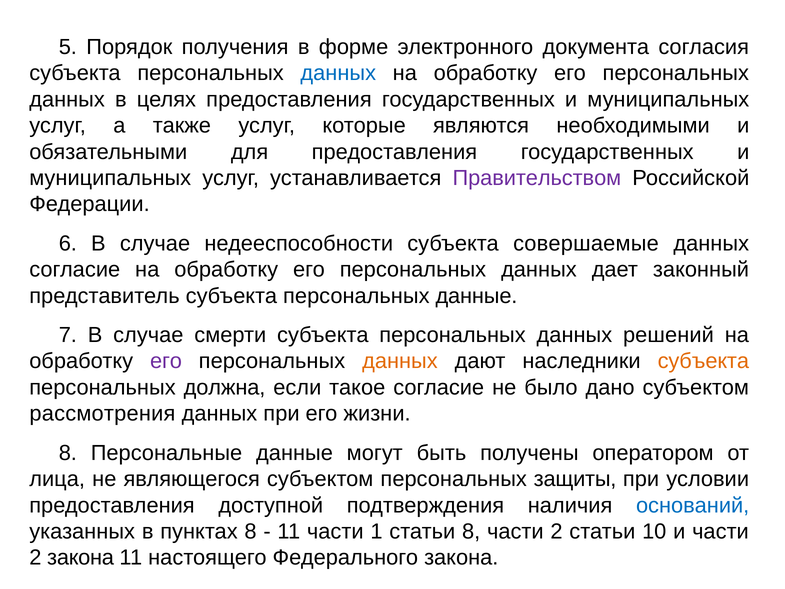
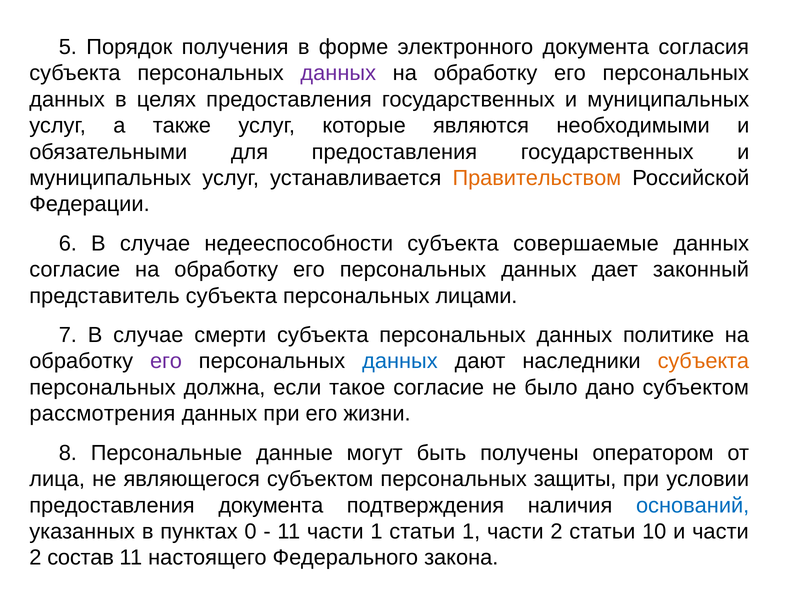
данных at (338, 73) colour: blue -> purple
Правительством colour: purple -> orange
персональных данные: данные -> лицами
решений: решений -> политике
данных at (400, 361) colour: orange -> blue
предоставления доступной: доступной -> документа
пунктах 8: 8 -> 0
статьи 8: 8 -> 1
2 закона: закона -> состав
